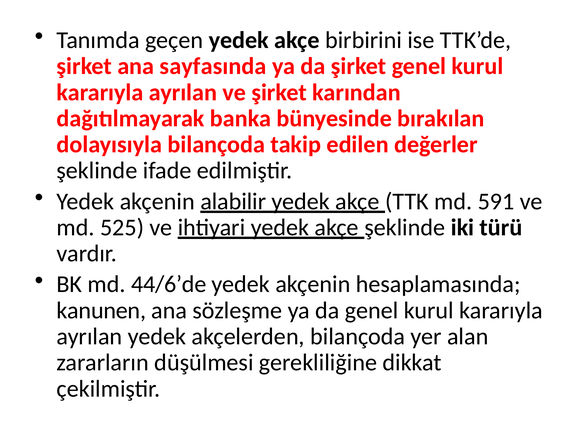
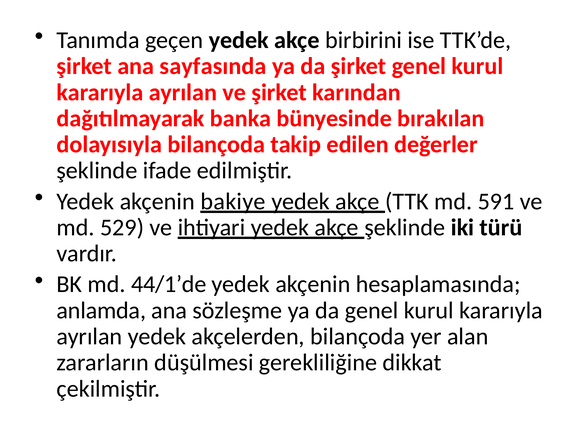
alabilir: alabilir -> bakiye
525: 525 -> 529
44/6’de: 44/6’de -> 44/1’de
kanunen: kanunen -> anlamda
